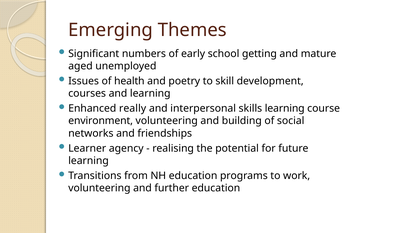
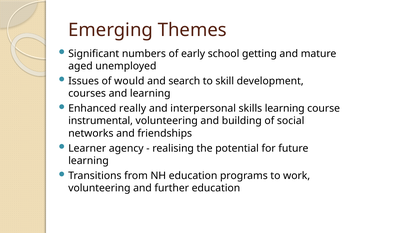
health: health -> would
poetry: poetry -> search
environment: environment -> instrumental
